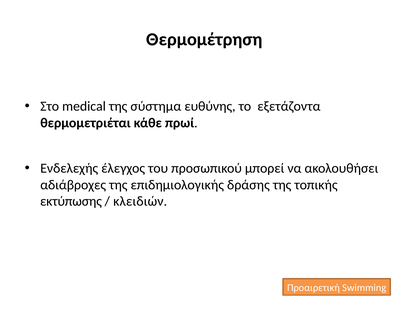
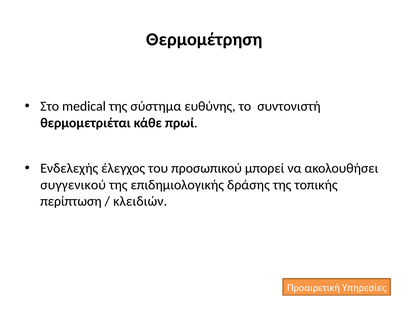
εξετάζοντα: εξετάζοντα -> συντονιστή
αδιάβροχες: αδιάβροχες -> συγγενικού
εκτύπωσης: εκτύπωσης -> περίπτωση
Swimming: Swimming -> Υπηρεσίες
